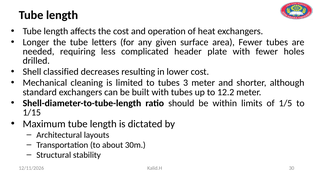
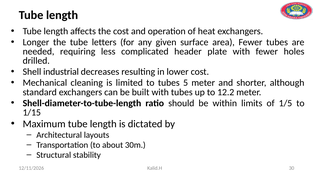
classified: classified -> industrial
3: 3 -> 5
